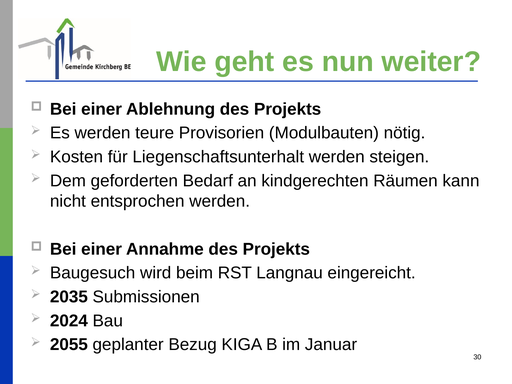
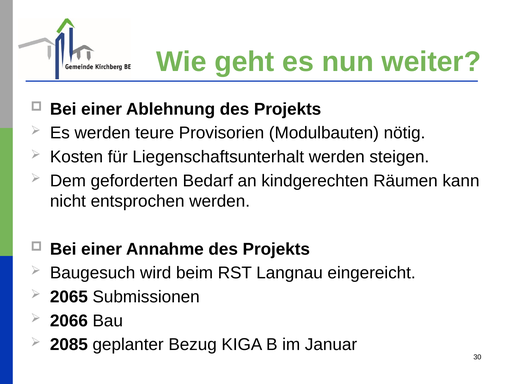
2035: 2035 -> 2065
2024: 2024 -> 2066
2055: 2055 -> 2085
